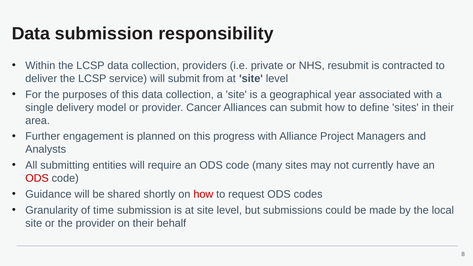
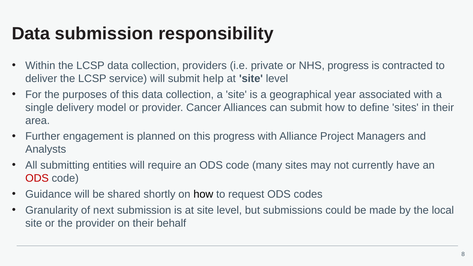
NHS resubmit: resubmit -> progress
from: from -> help
how at (203, 194) colour: red -> black
time: time -> next
